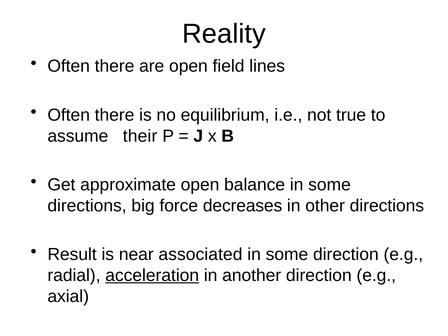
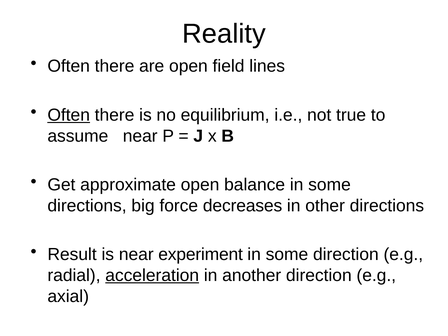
Often at (69, 115) underline: none -> present
assume their: their -> near
associated: associated -> experiment
